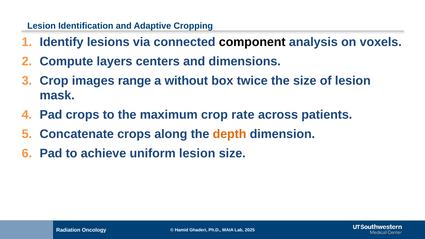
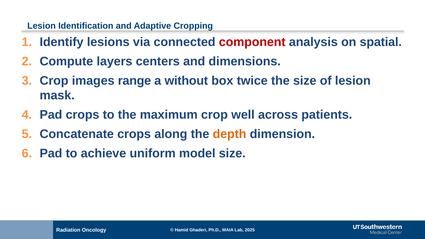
component colour: black -> red
voxels: voxels -> spatial
rate: rate -> well
uniform lesion: lesion -> model
